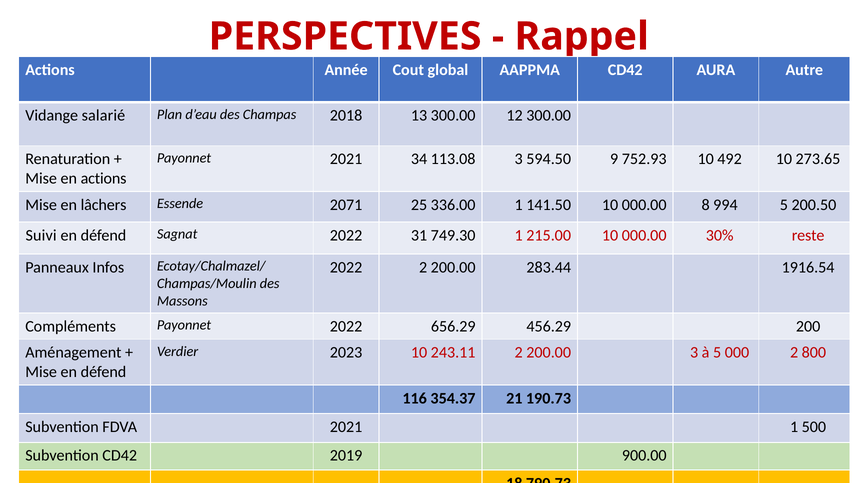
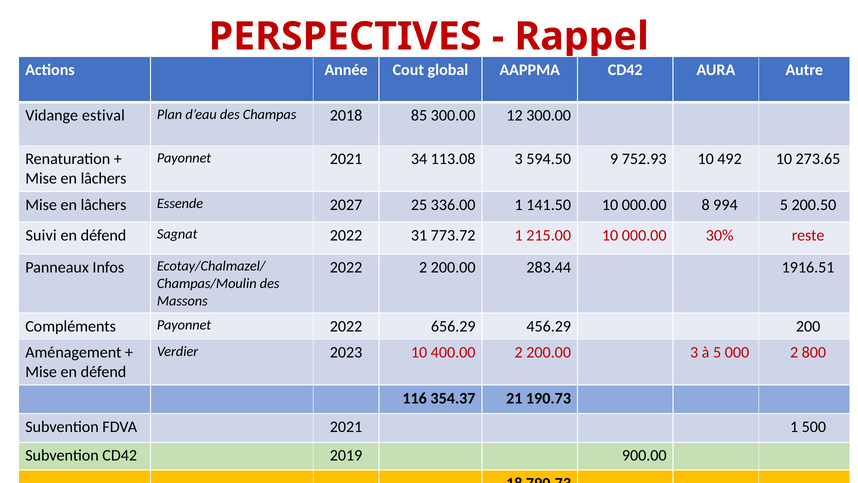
salarié: salarié -> estival
13: 13 -> 85
actions at (104, 178): actions -> lâchers
2071: 2071 -> 2027
749.30: 749.30 -> 773.72
1916.54: 1916.54 -> 1916.51
243.11: 243.11 -> 400.00
